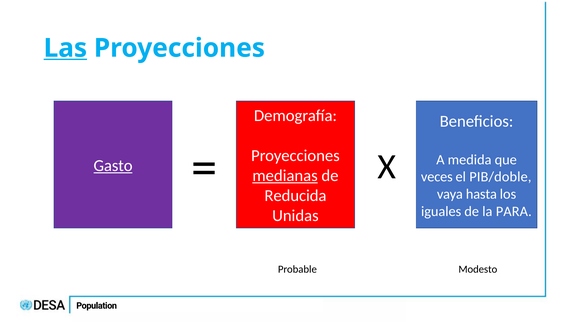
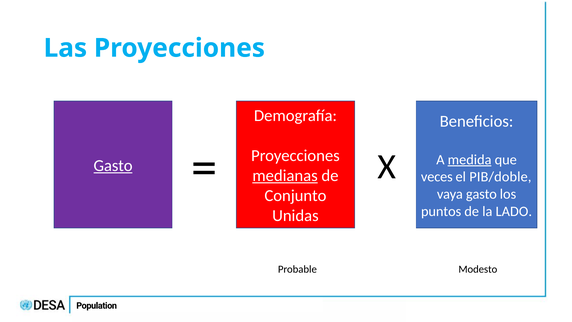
Las underline: present -> none
medida underline: none -> present
vaya hasta: hasta -> gasto
Reducida: Reducida -> Conjunto
iguales: iguales -> puntos
PARA: PARA -> LADO
